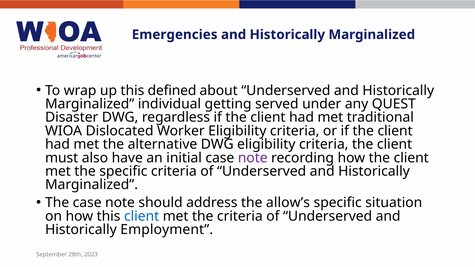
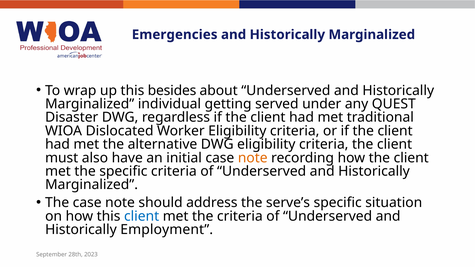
defined: defined -> besides
note at (253, 158) colour: purple -> orange
allow’s: allow’s -> serve’s
